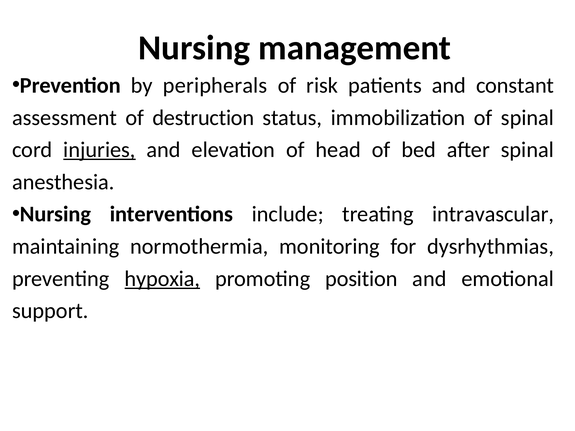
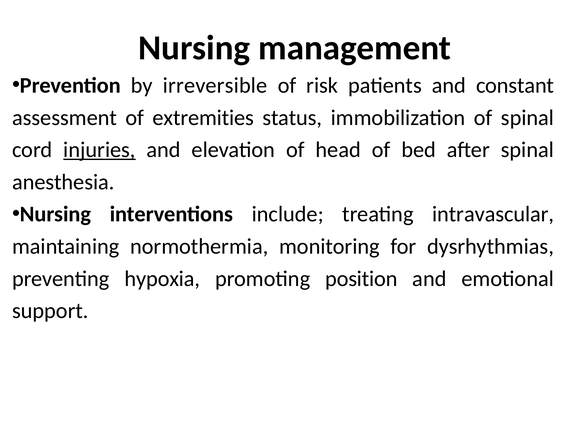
peripherals: peripherals -> irreversible
destruction: destruction -> extremities
hypoxia underline: present -> none
